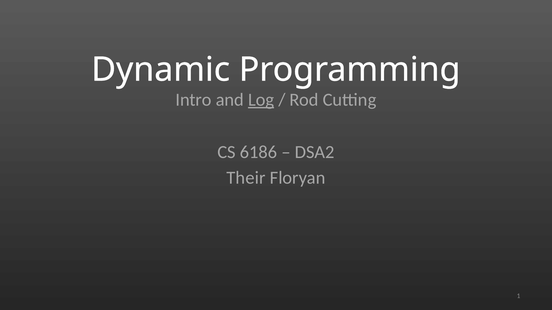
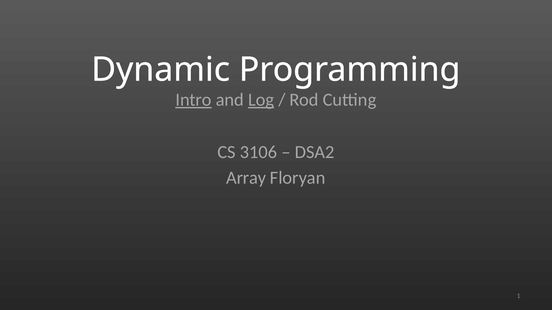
Intro underline: none -> present
6186: 6186 -> 3106
Their: Their -> Array
